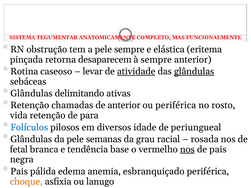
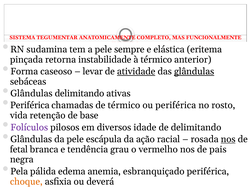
obstrução: obstrução -> sudamina
desaparecem: desaparecem -> instabilidade
à sempre: sempre -> térmico
Rotina: Rotina -> Forma
Retenção at (30, 105): Retenção -> Periférica
de anterior: anterior -> térmico
para: para -> base
Folículos colour: blue -> purple
de periungueal: periungueal -> delimitando
semanas: semanas -> escápula
grau: grau -> ação
nos at (228, 139) underline: none -> present
base: base -> grau
nos at (187, 150) underline: present -> none
Pais at (19, 172): Pais -> Pela
lanugo: lanugo -> deverá
